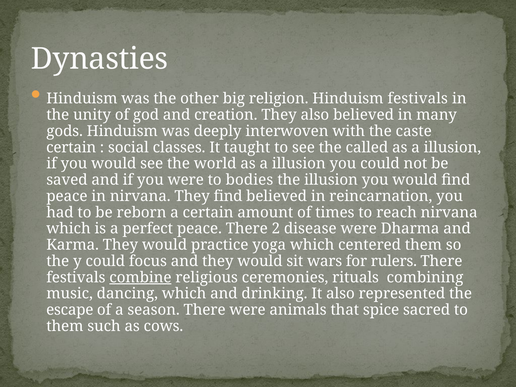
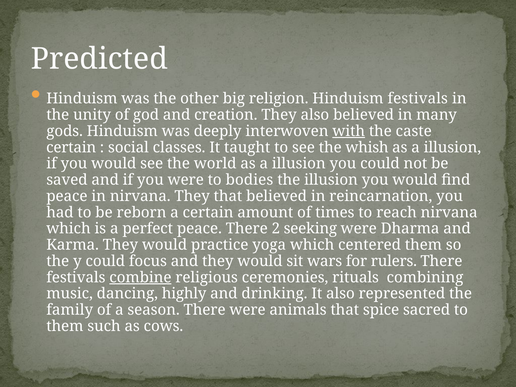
Dynasties: Dynasties -> Predicted
with underline: none -> present
called: called -> whish
They find: find -> that
disease: disease -> seeking
dancing which: which -> highly
escape: escape -> family
